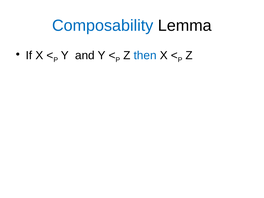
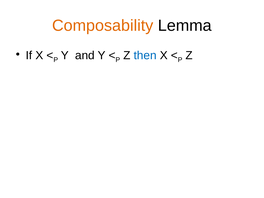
Composability colour: blue -> orange
